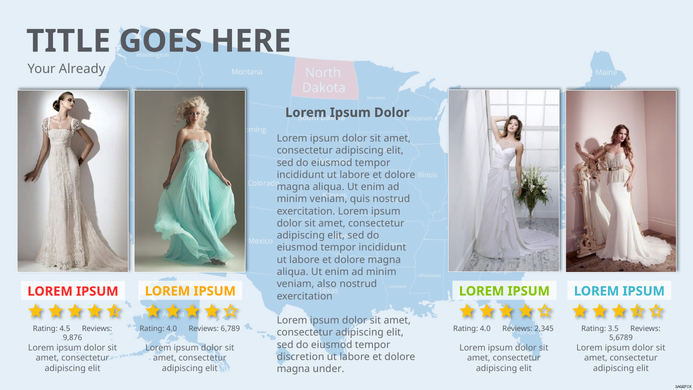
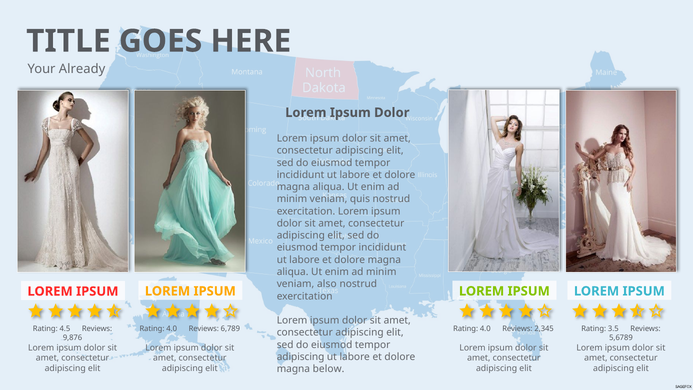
discretion at (301, 357): discretion -> adipiscing
under: under -> below
